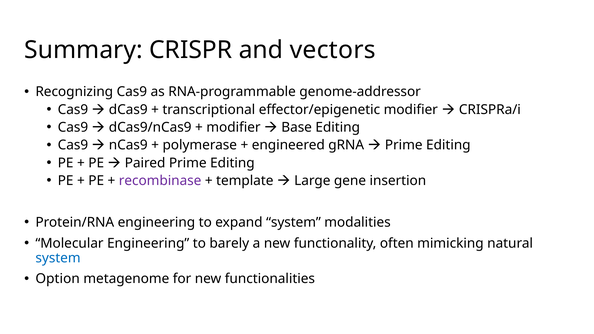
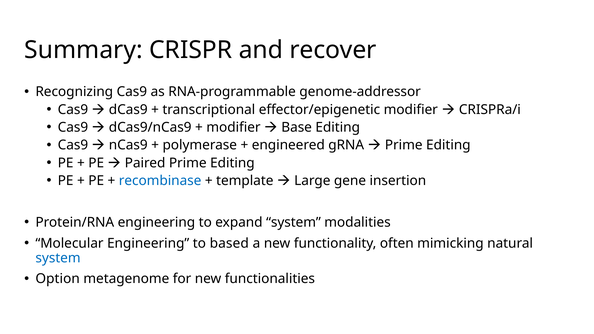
vectors: vectors -> recover
recombinase colour: purple -> blue
barely: barely -> based
